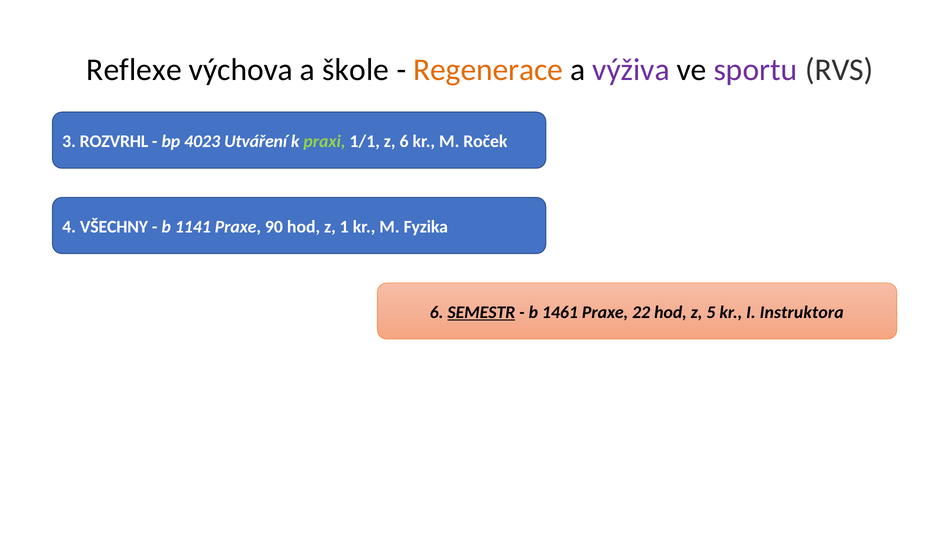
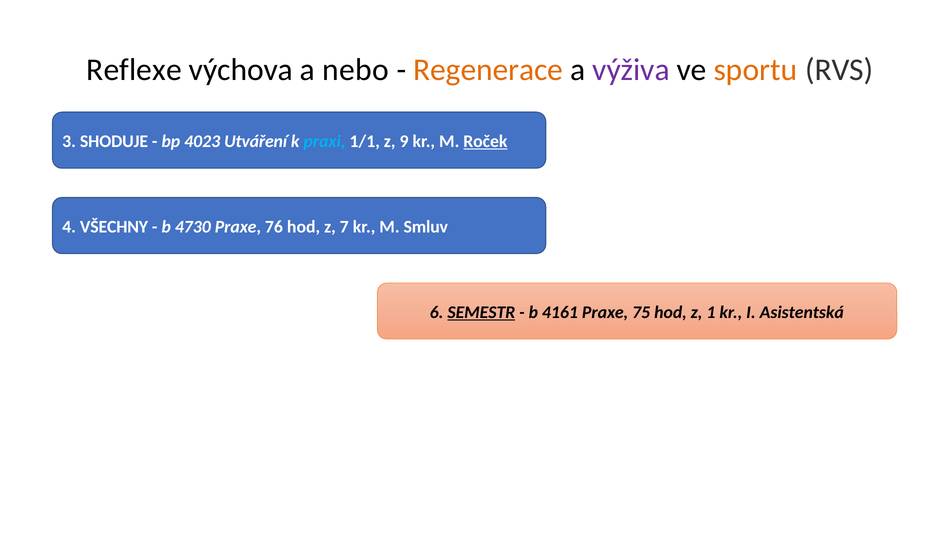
škole: škole -> nebo
sportu colour: purple -> orange
ROZVRHL: ROZVRHL -> SHODUJE
praxi colour: light green -> light blue
z 6: 6 -> 9
Roček underline: none -> present
1141: 1141 -> 4730
90: 90 -> 76
1: 1 -> 7
Fyzika: Fyzika -> Smluv
1461: 1461 -> 4161
22: 22 -> 75
5: 5 -> 1
Instruktora: Instruktora -> Asistentská
